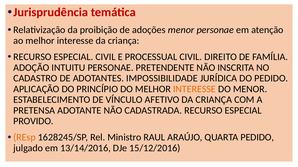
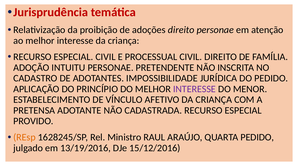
adoções menor: menor -> direito
INTERESSE at (194, 89) colour: orange -> purple
13/14/2016: 13/14/2016 -> 13/19/2016
